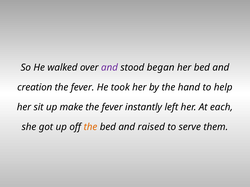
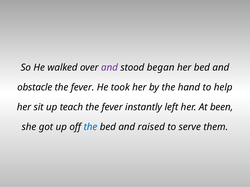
creation: creation -> obstacle
make: make -> teach
each: each -> been
the at (90, 127) colour: orange -> blue
